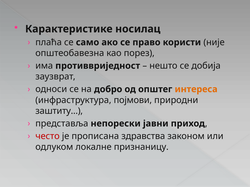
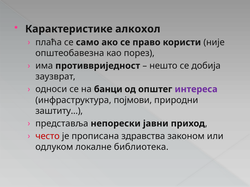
носилац: носилац -> алкохол
добро: добро -> банци
интереса colour: orange -> purple
признаницу: признаницу -> библиотека
